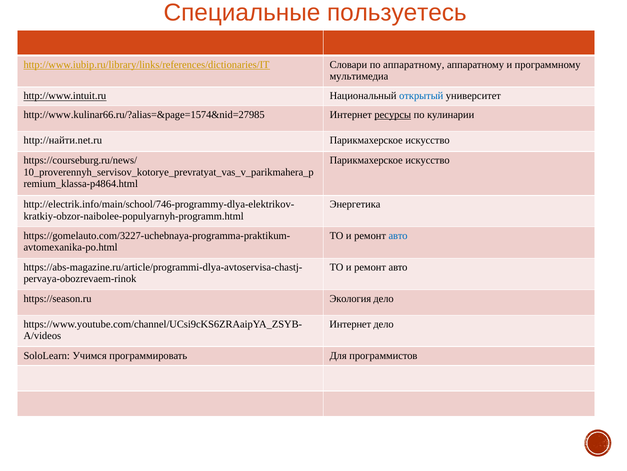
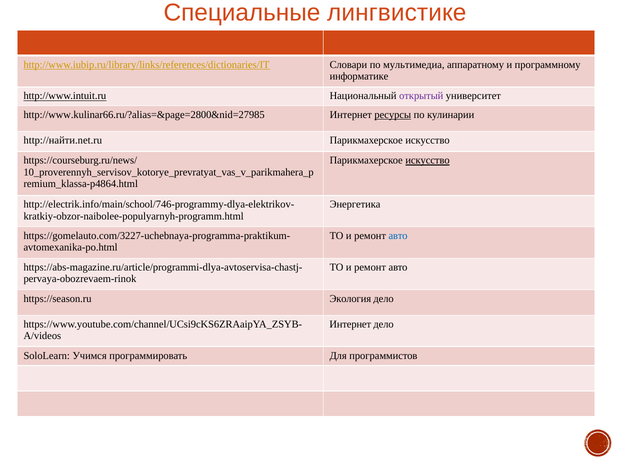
пользуетесь: пользуетесь -> лингвистике
по аппаратному: аппаратному -> мультимедиа
мультимедиа: мультимедиа -> информатике
открытый colour: blue -> purple
http://www.kulinar66.ru/?alias=&page=1574&nid=27985: http://www.kulinar66.ru/?alias=&page=1574&nid=27985 -> http://www.kulinar66.ru/?alias=&page=2800&nid=27985
искусство at (428, 160) underline: none -> present
